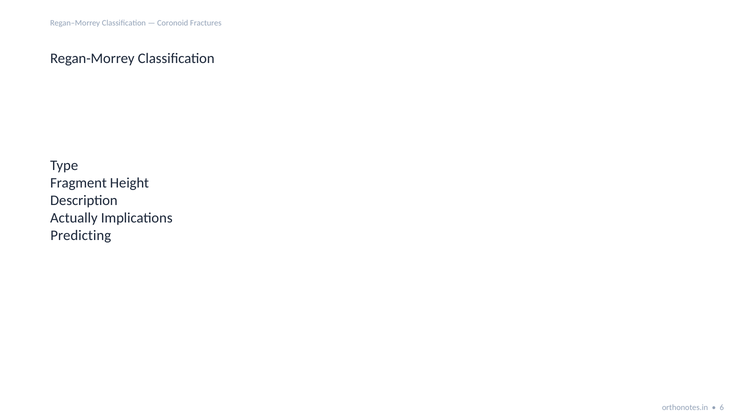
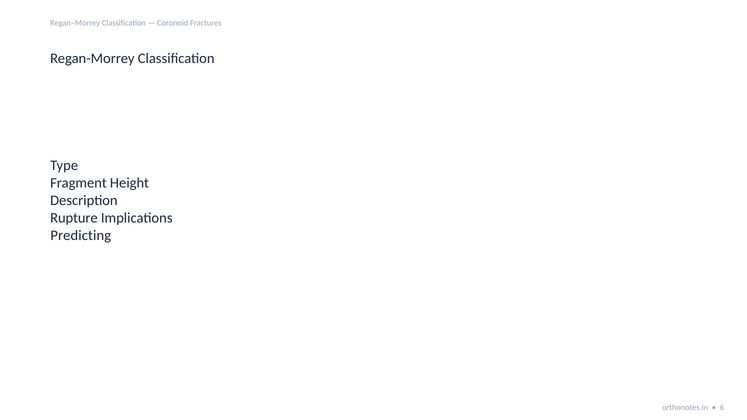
Actually: Actually -> Rupture
